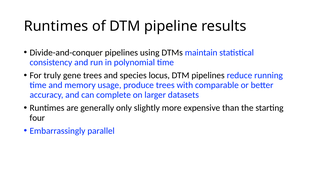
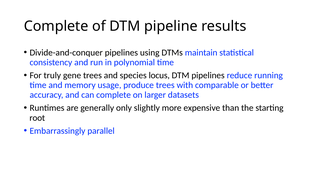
Runtimes at (56, 26): Runtimes -> Complete
four: four -> root
